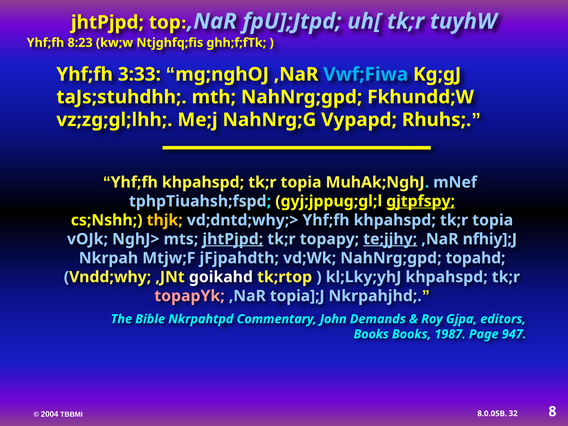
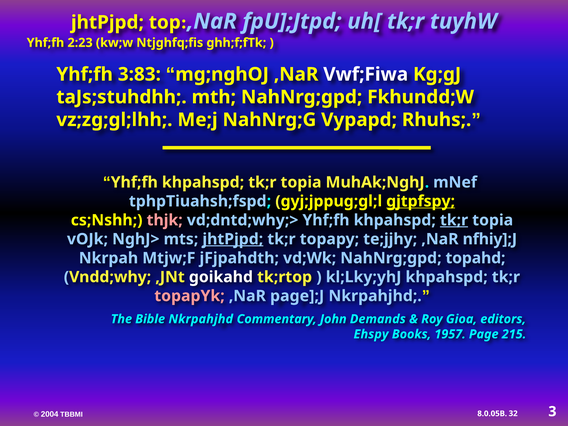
8:23: 8:23 -> 2:23
3:33: 3:33 -> 3:83
Vwf;Fiwa colour: light blue -> white
thjk colour: yellow -> pink
tk;r at (454, 220) underline: none -> present
te;jjhy underline: present -> none
topia];J: topia];J -> page];J
Bible Nkrpahtpd: Nkrpahtpd -> Nkrpahjhd
Gjpa: Gjpa -> Gioa
Books at (371, 334): Books -> Ehspy
1987: 1987 -> 1957
947: 947 -> 215
8: 8 -> 3
